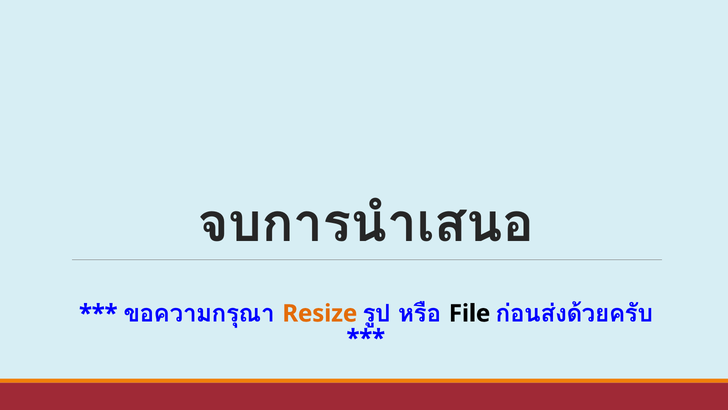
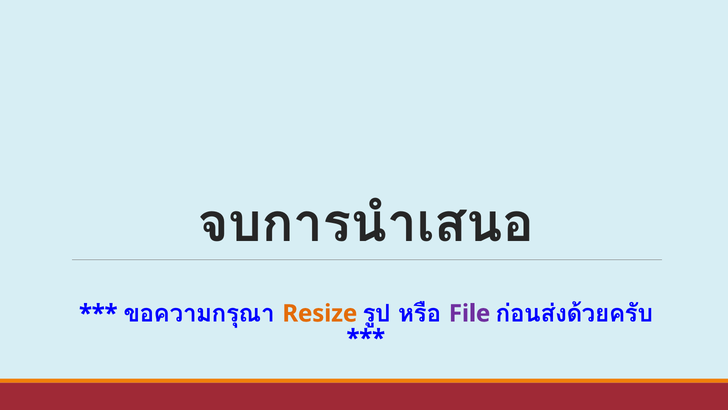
File colour: black -> purple
